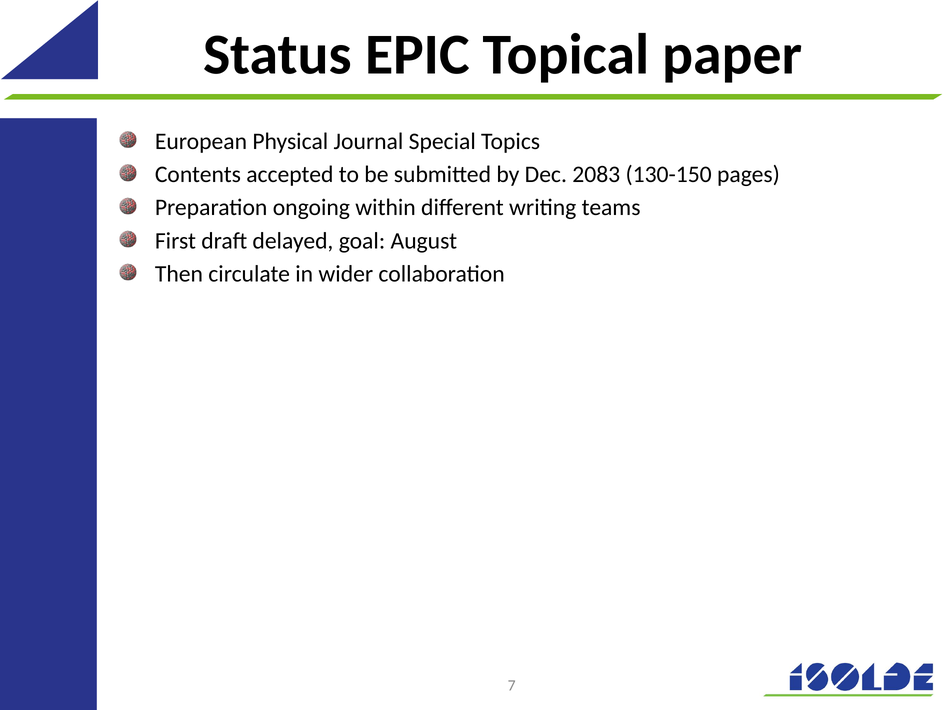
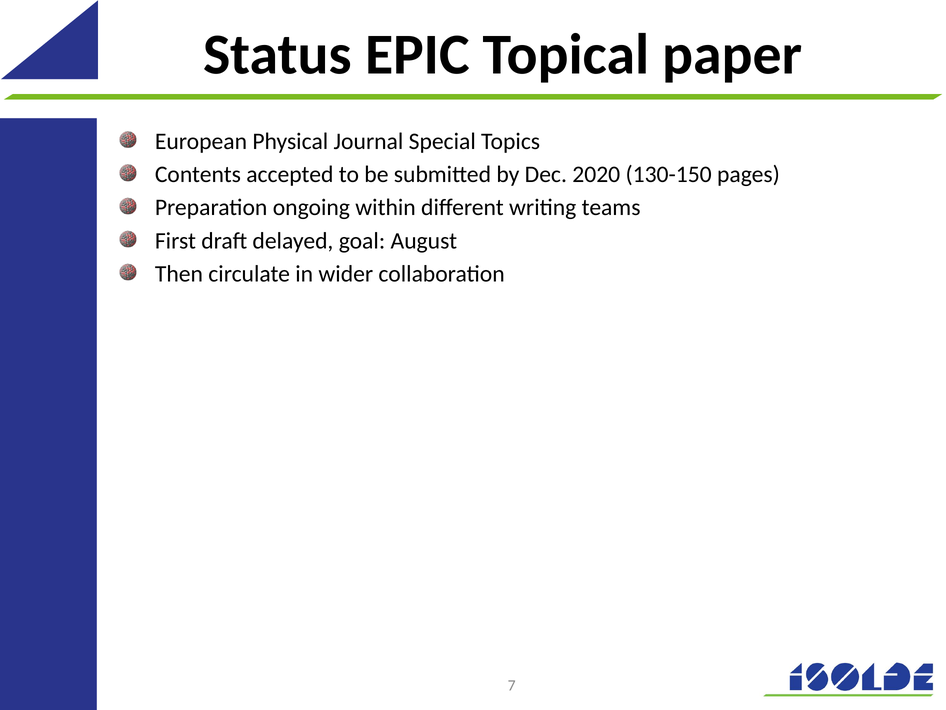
2083: 2083 -> 2020
